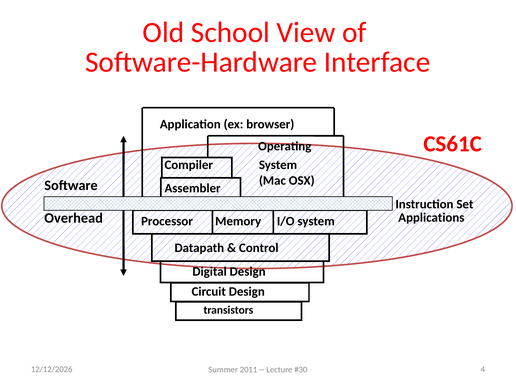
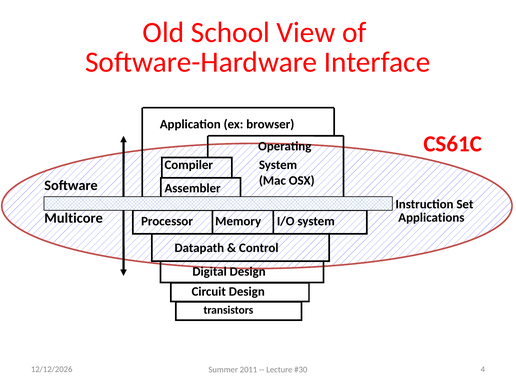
Overhead: Overhead -> Multicore
